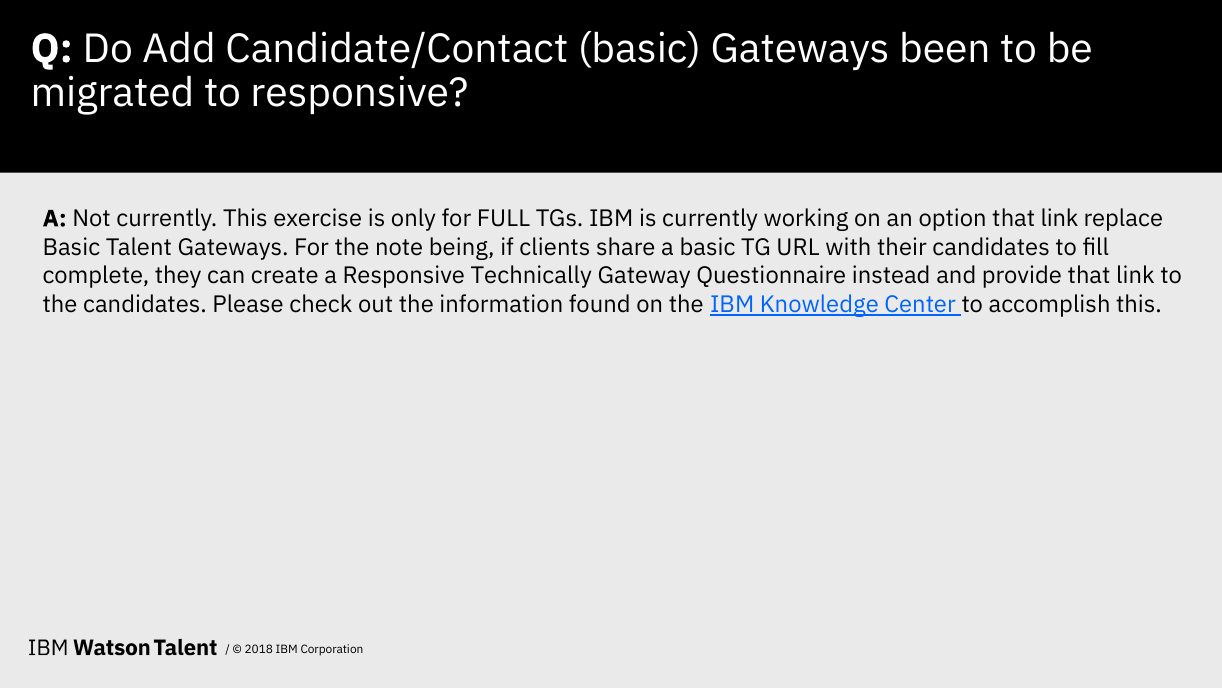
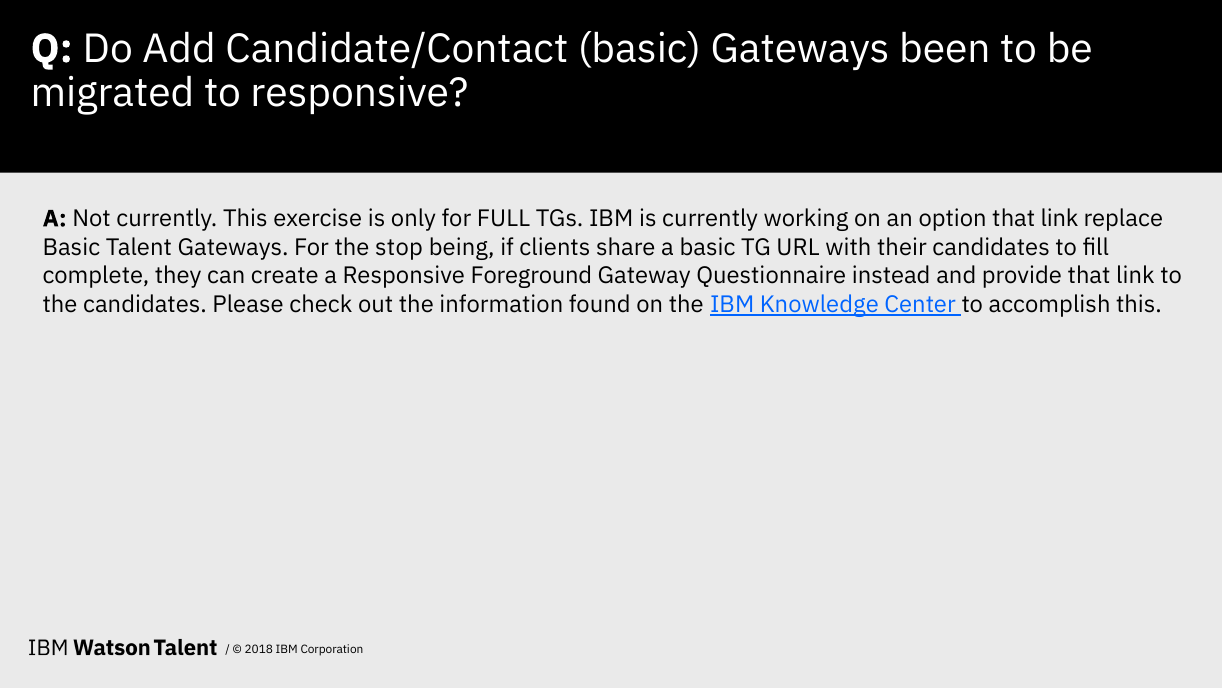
note: note -> stop
Technically: Technically -> Foreground
